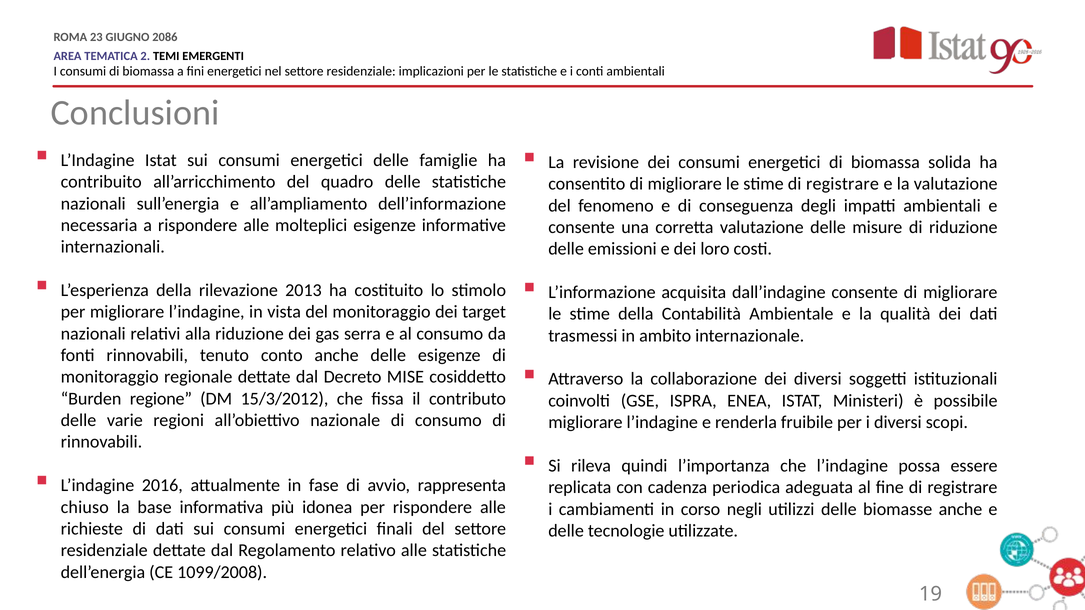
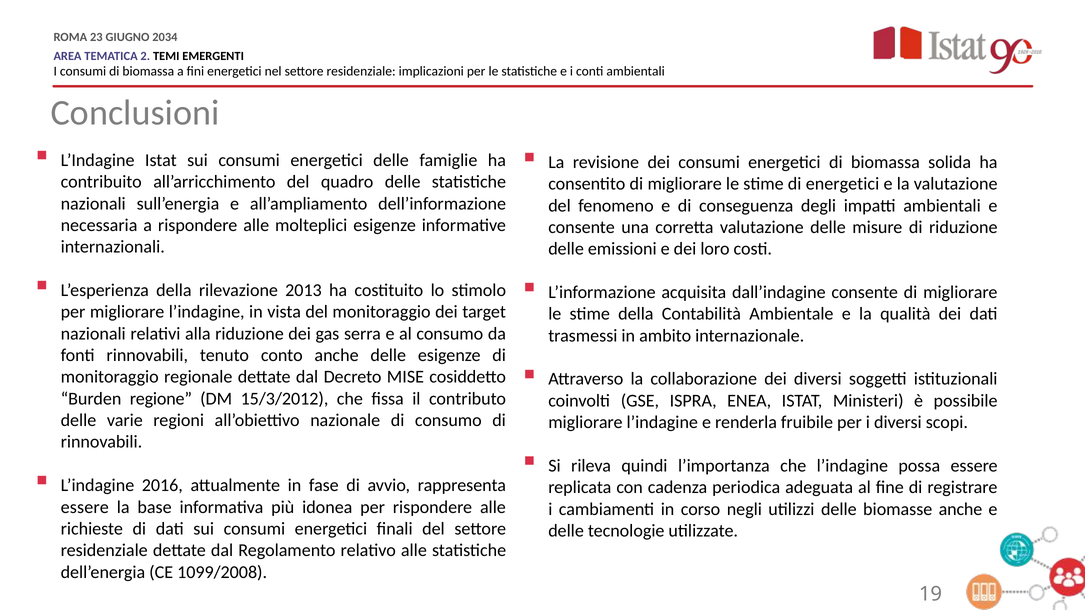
2086: 2086 -> 2034
stime di registrare: registrare -> energetici
chiuso at (85, 507): chiuso -> essere
